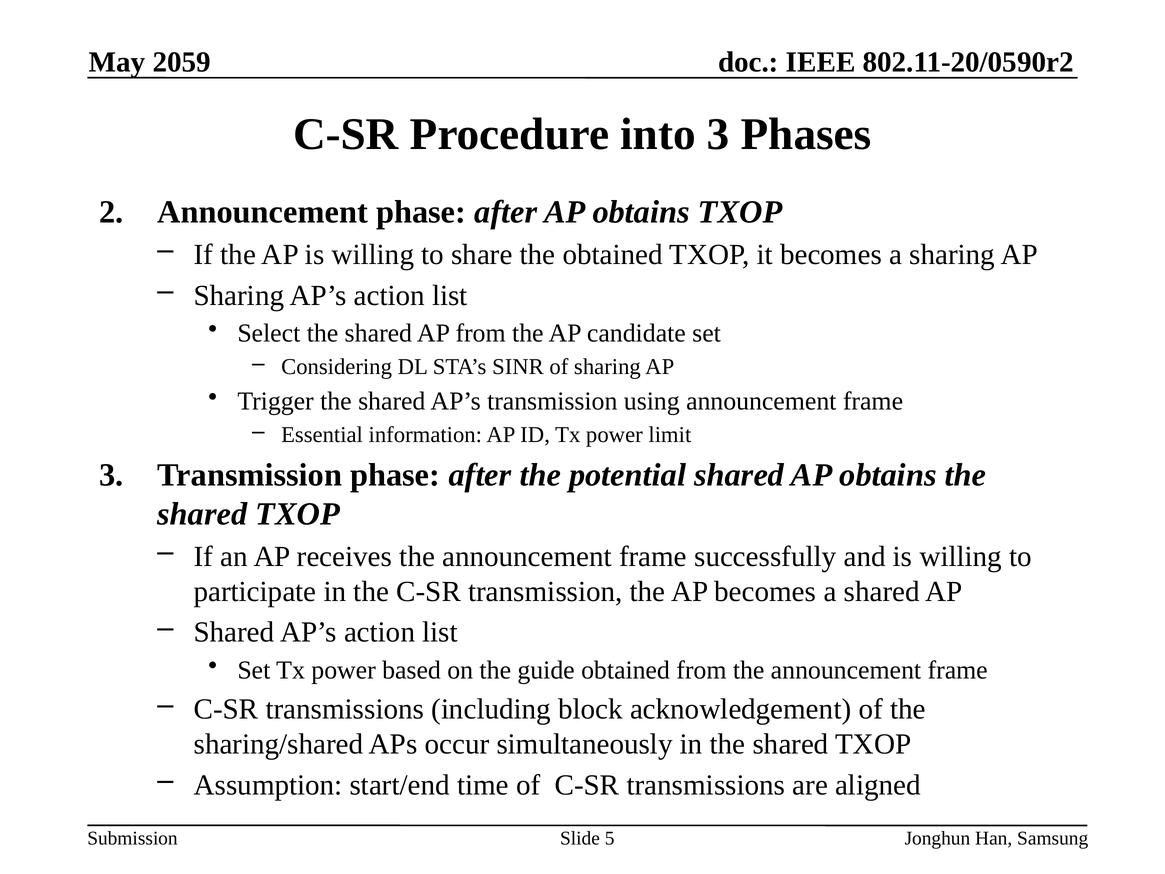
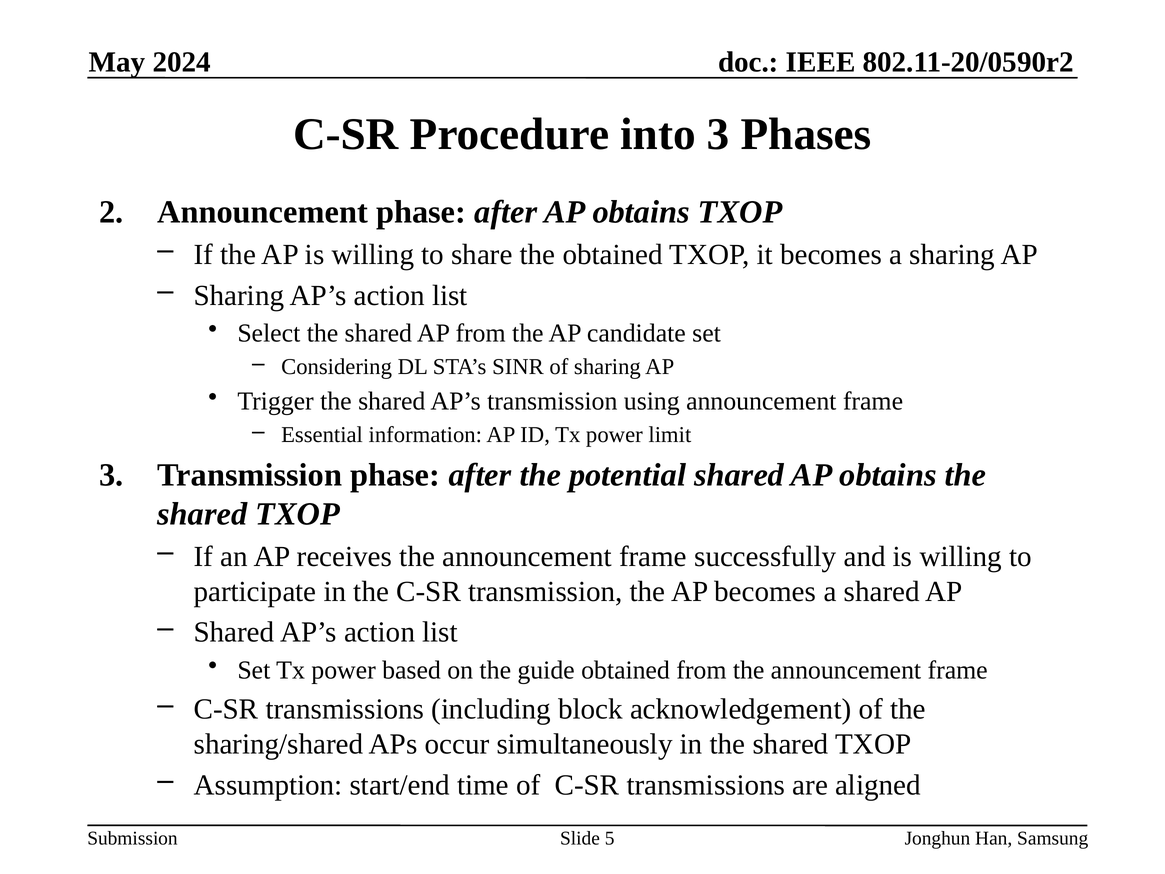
2059: 2059 -> 2024
